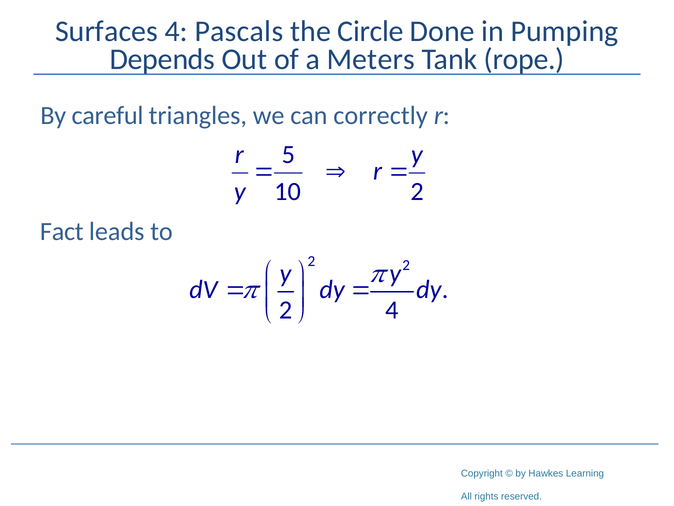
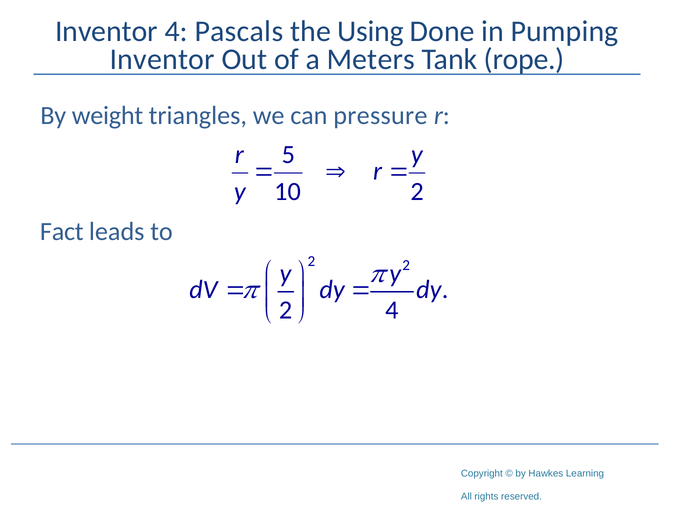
Surfaces at (106, 31): Surfaces -> Inventor
Circle: Circle -> Using
Depends at (162, 59): Depends -> Inventor
careful: careful -> weight
correctly: correctly -> pressure
